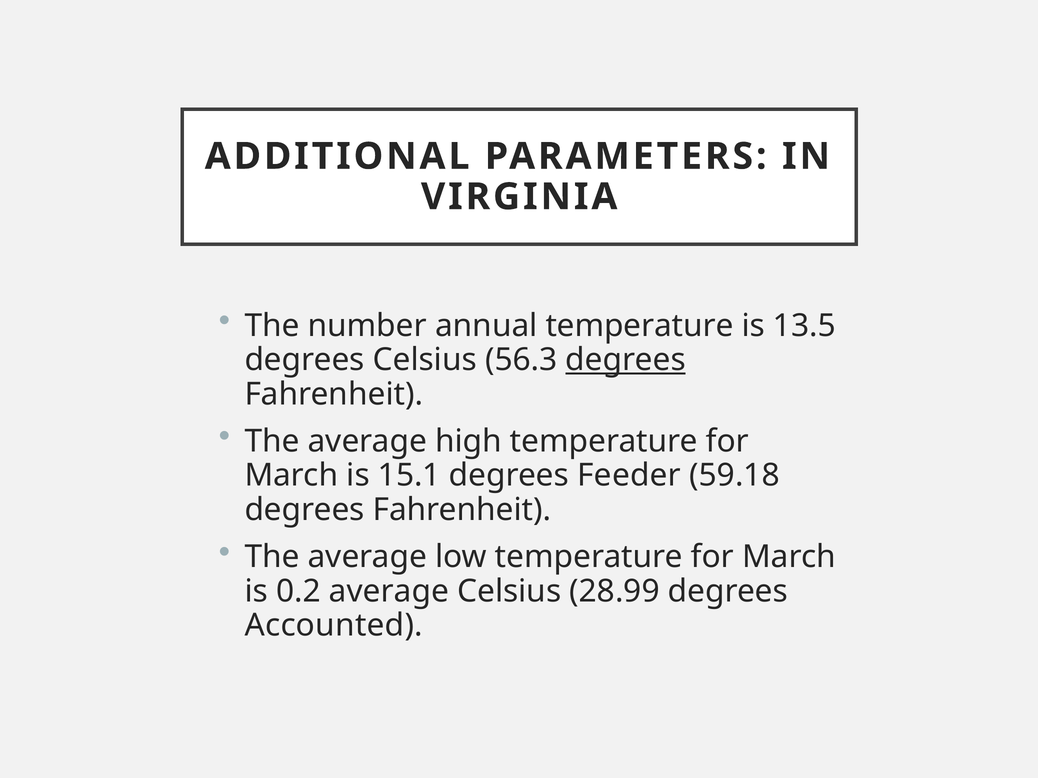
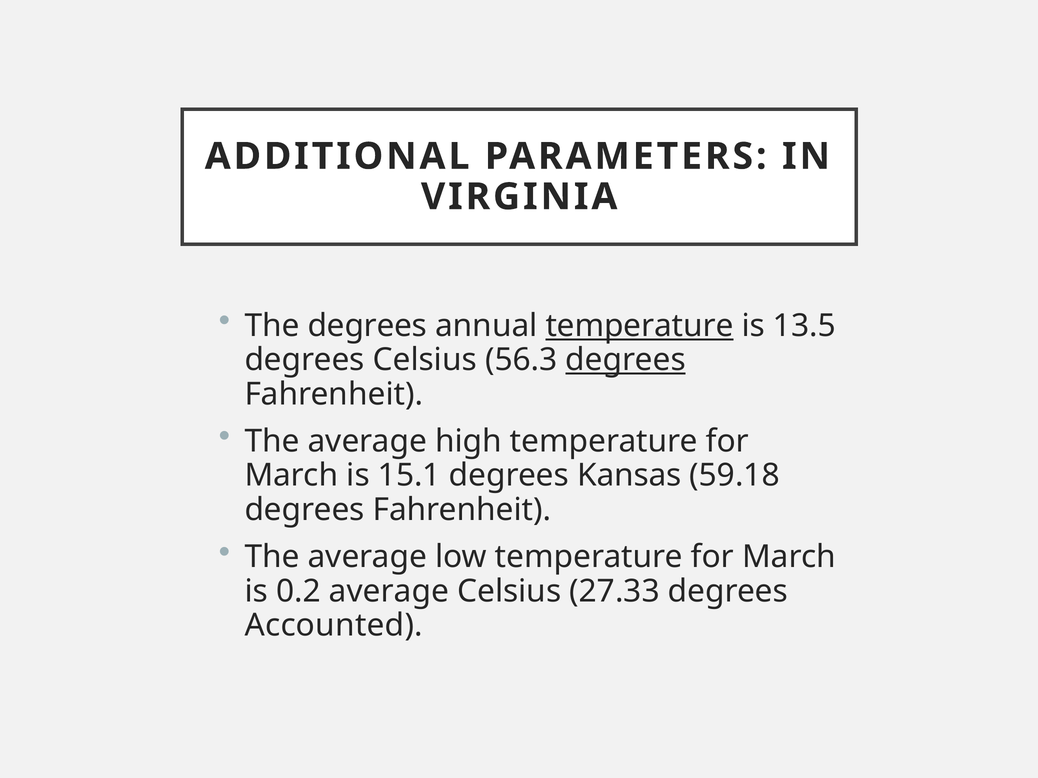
The number: number -> degrees
temperature at (639, 326) underline: none -> present
Feeder: Feeder -> Kansas
28.99: 28.99 -> 27.33
